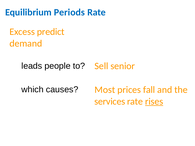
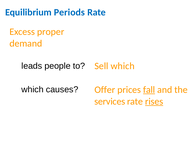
predict: predict -> proper
Sell senior: senior -> which
Most: Most -> Offer
fall underline: none -> present
